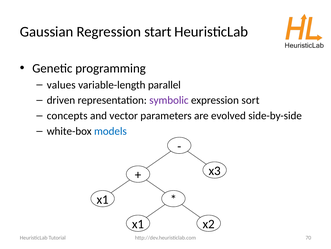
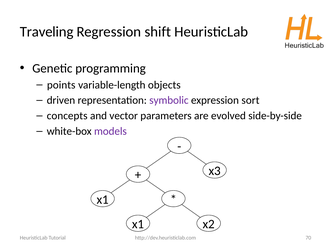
Gaussian: Gaussian -> Traveling
start: start -> shift
values: values -> points
parallel: parallel -> objects
models colour: blue -> purple
